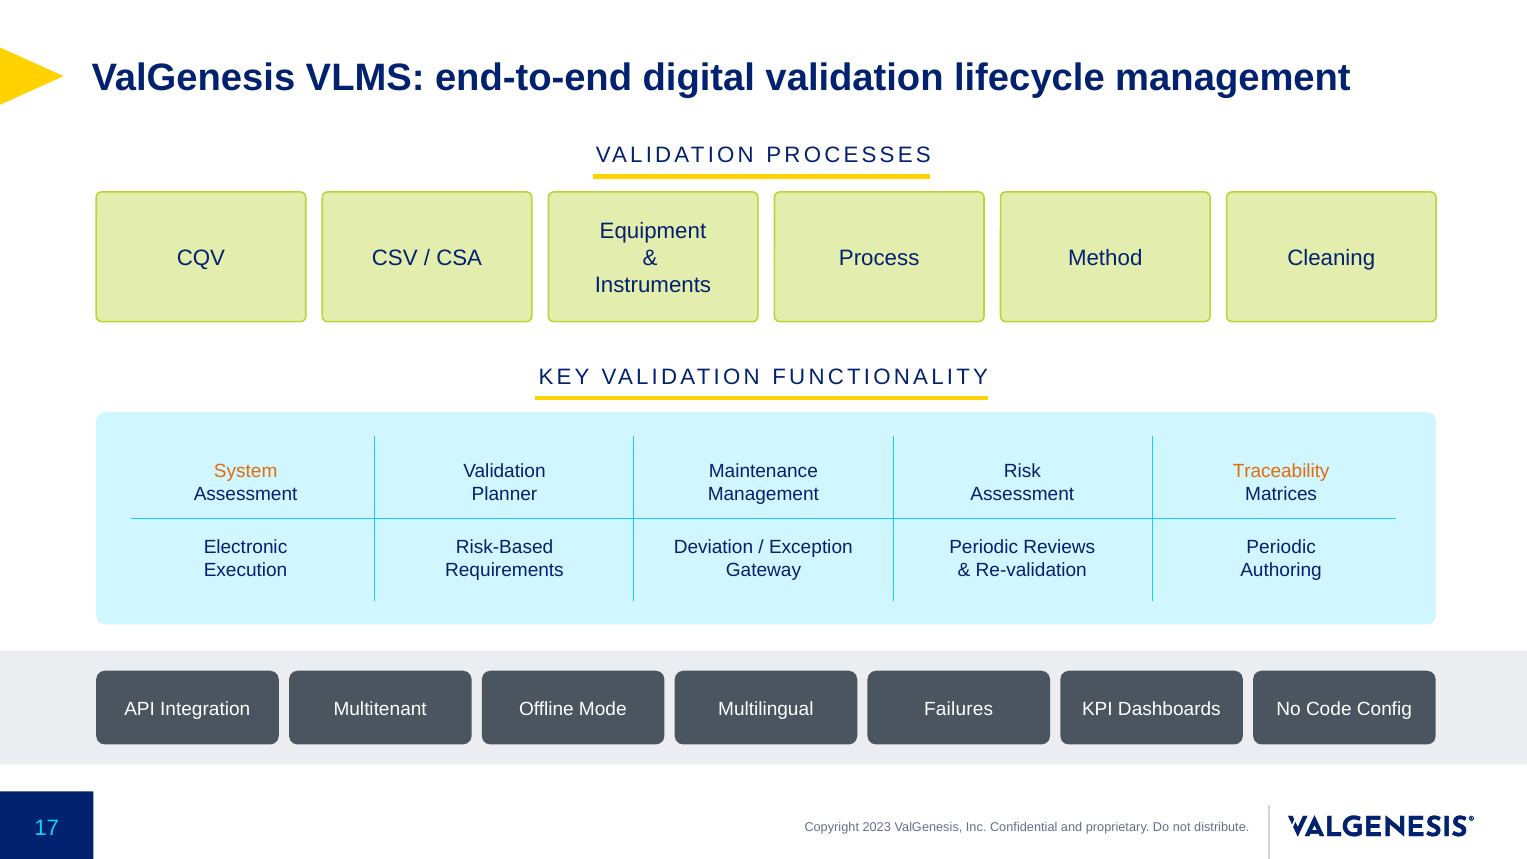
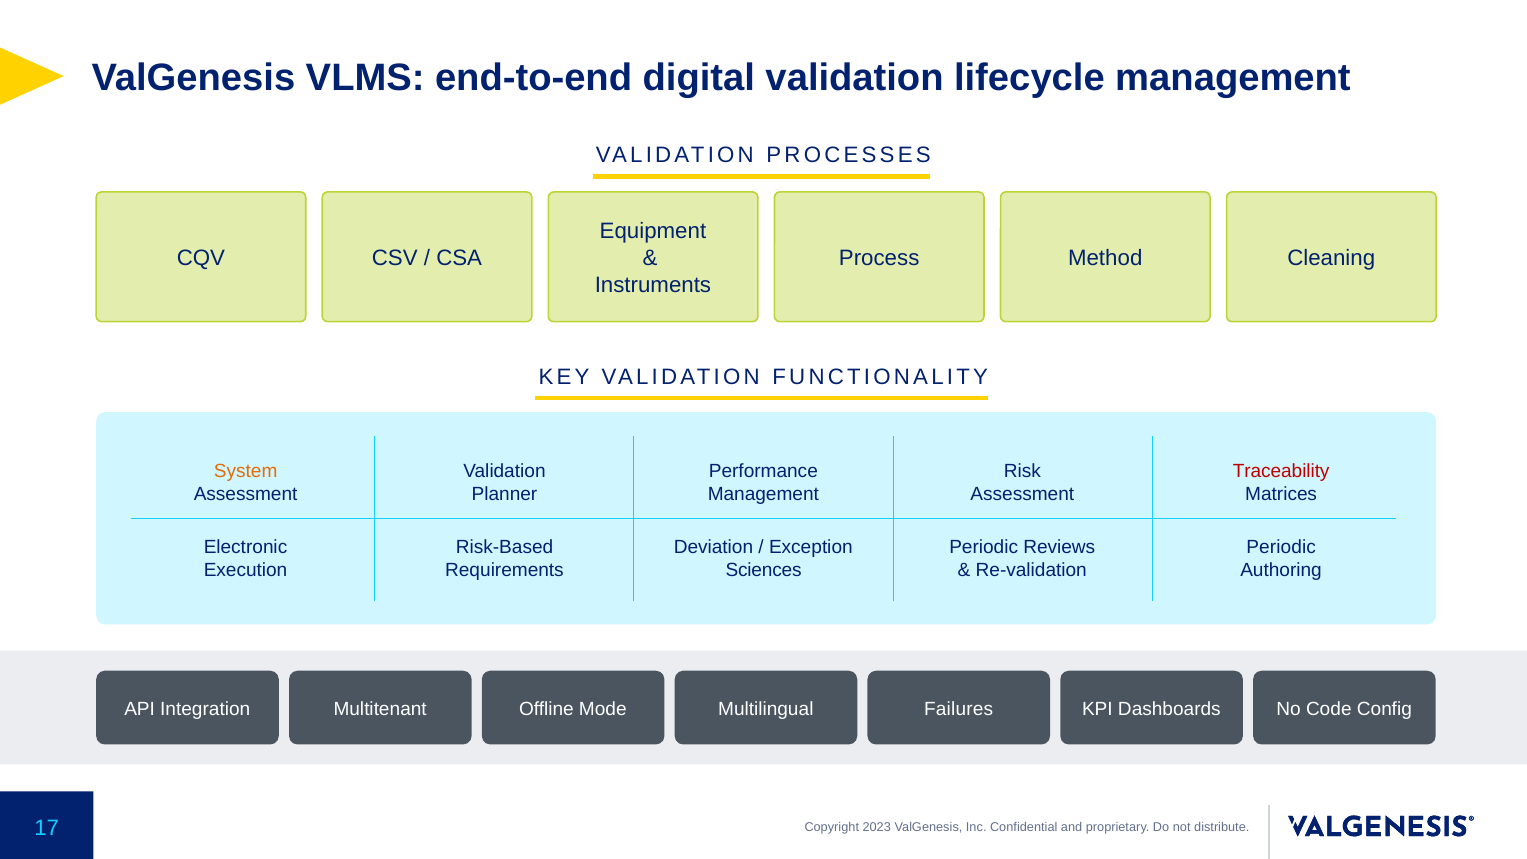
Maintenance: Maintenance -> Performance
Traceability colour: orange -> red
Gateway: Gateway -> Sciences
